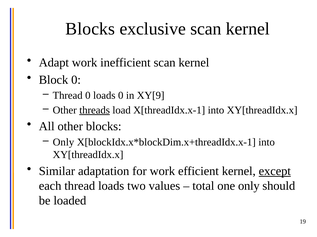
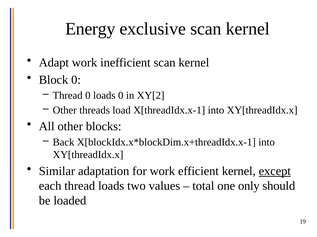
Blocks at (90, 29): Blocks -> Energy
XY[9: XY[9 -> XY[2
threads underline: present -> none
Only at (63, 143): Only -> Back
